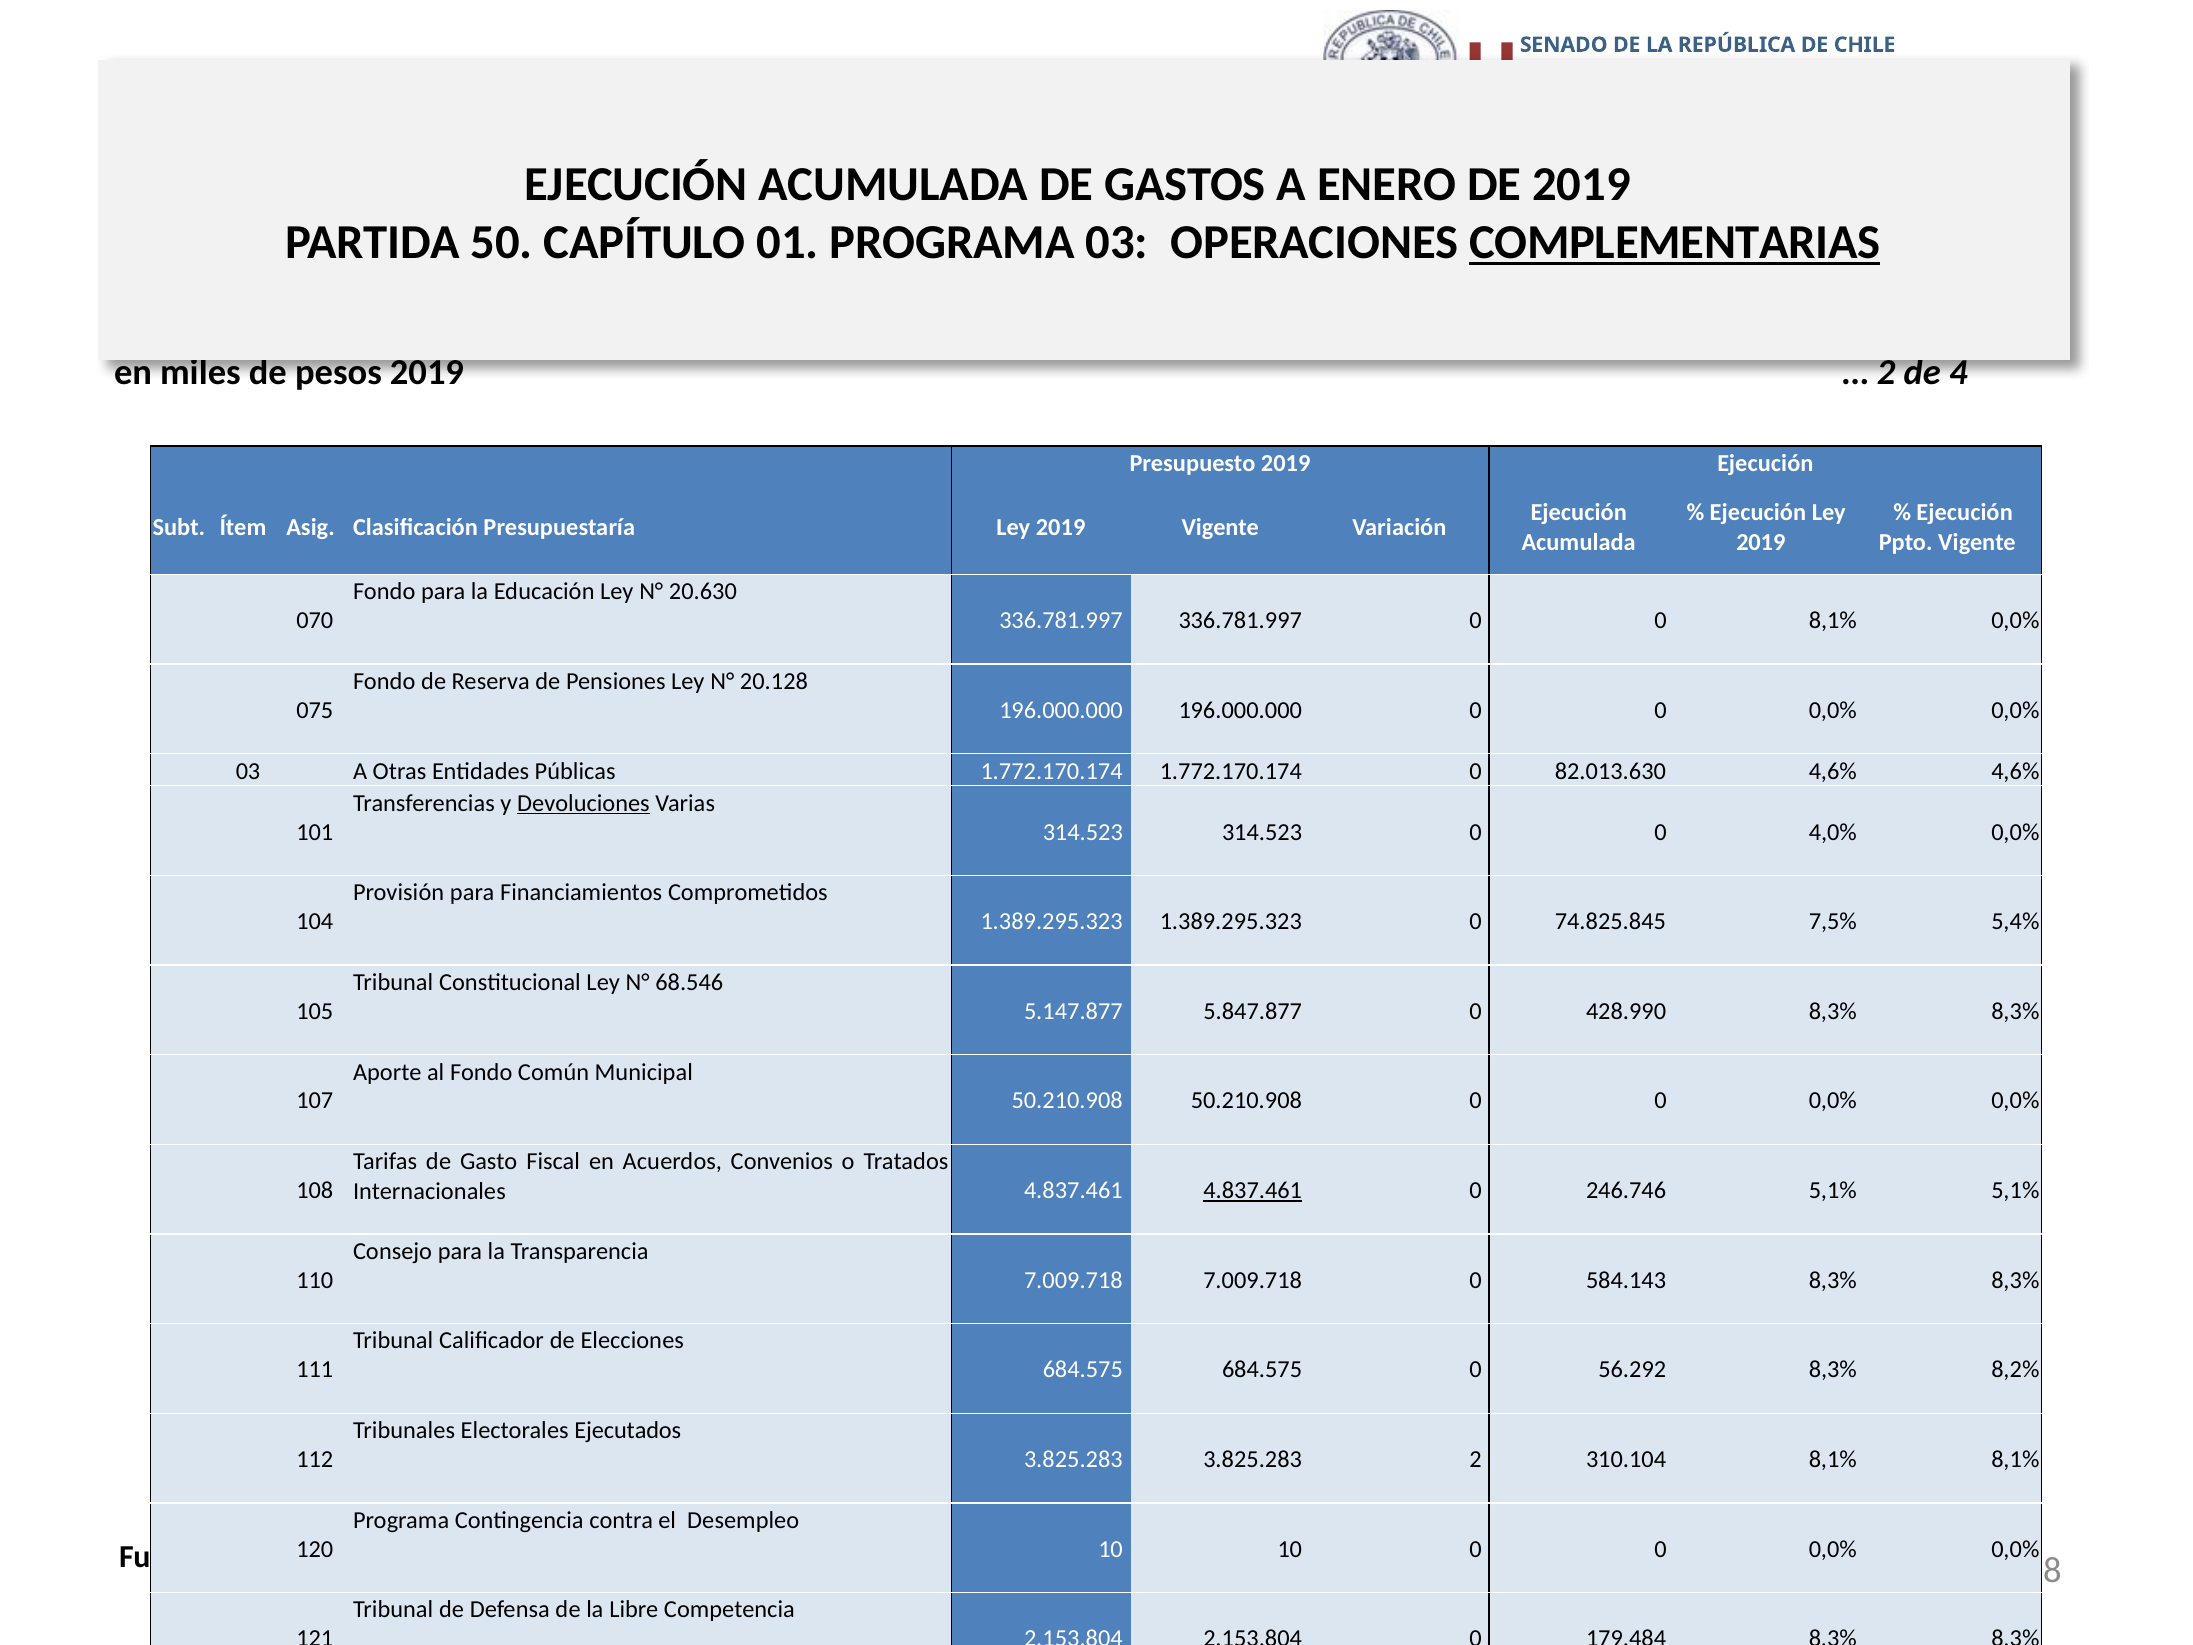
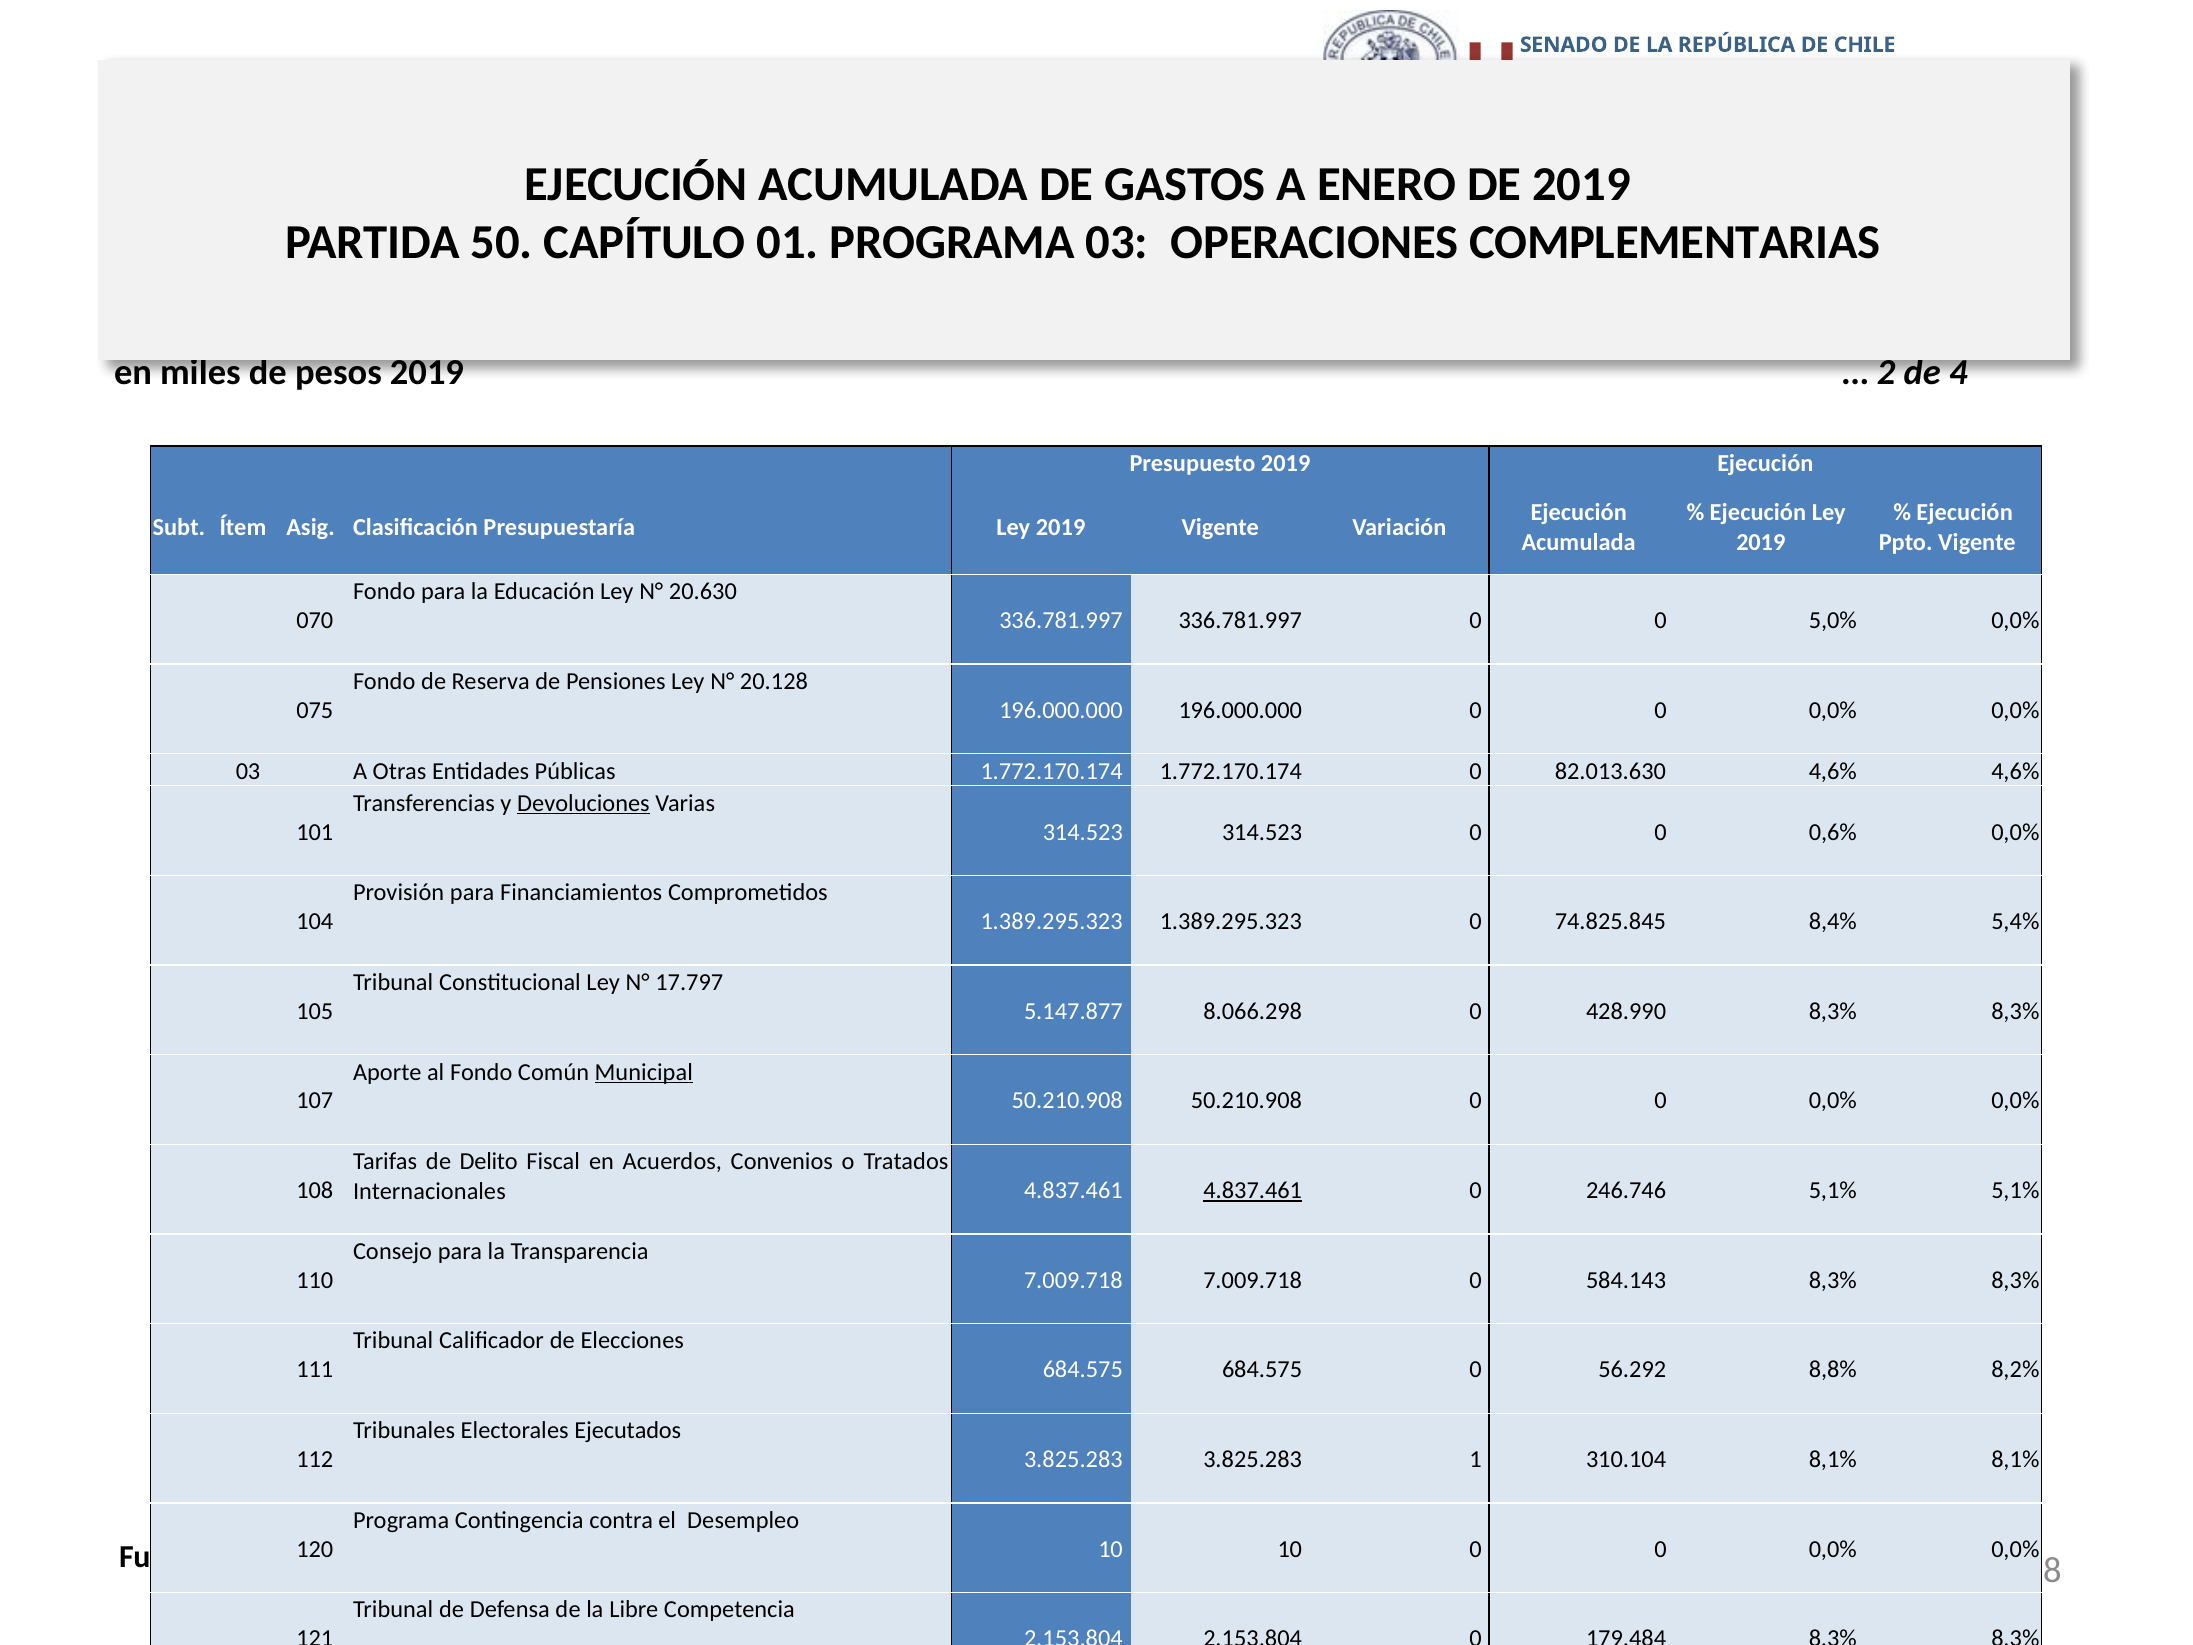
COMPLEMENTARIAS underline: present -> none
0 8,1%: 8,1% -> 5,0%
4,0%: 4,0% -> 0,6%
7,5%: 7,5% -> 8,4%
68.546: 68.546 -> 17.797
5.847.877: 5.847.877 -> 8.066.298
Municipal at (644, 1072) underline: none -> present
Gasto: Gasto -> Delito
56.292 8,3%: 8,3% -> 8,8%
3.825.283 2: 2 -> 1
